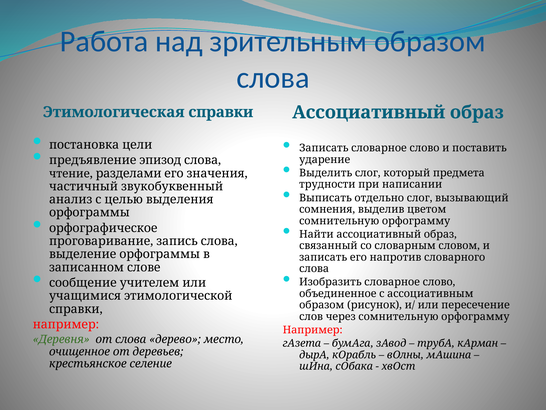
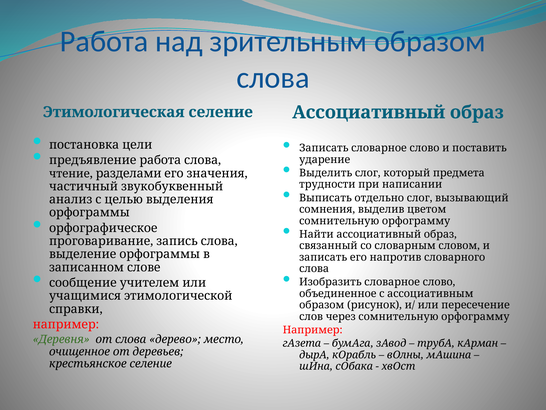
Этимологическая справки: справки -> селение
предъявление эпизод: эпизод -> работа
